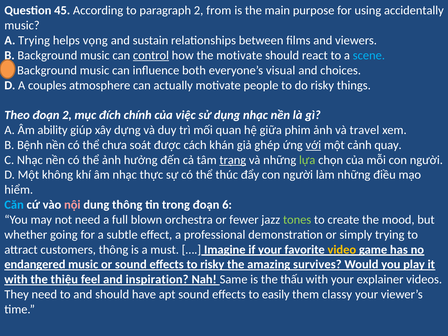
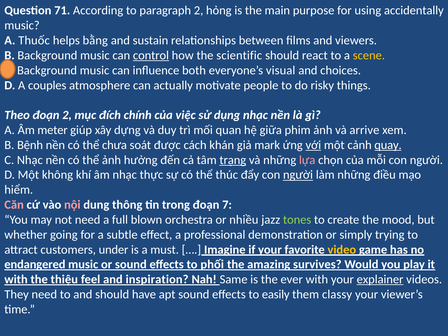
45: 45 -> 71
from: from -> hỏng
A Trying: Trying -> Thuốc
vọng: vọng -> bằng
the motivate: motivate -> scientific
scene colour: light blue -> yellow
ability: ability -> meter
travel: travel -> arrive
ghép: ghép -> mark
quay underline: none -> present
lựa colour: light green -> pink
người at (298, 175) underline: none -> present
Căn colour: light blue -> pink
6: 6 -> 7
fewer: fewer -> nhiều
customers thông: thông -> under
to risky: risky -> phối
thấu: thấu -> ever
explainer underline: none -> present
